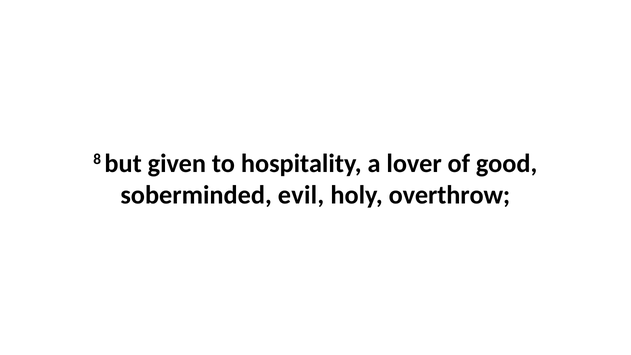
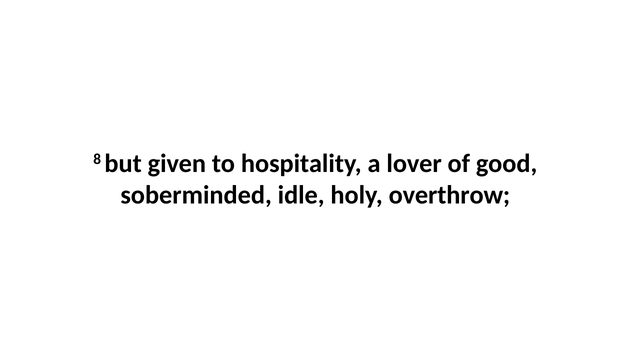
evil: evil -> idle
